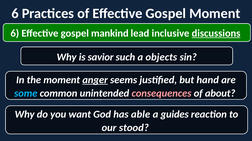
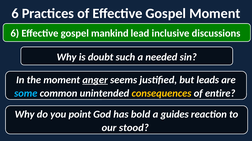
discussions underline: present -> none
savior: savior -> doubt
objects: objects -> needed
hand: hand -> leads
consequences colour: pink -> yellow
about: about -> entire
want: want -> point
able: able -> bold
